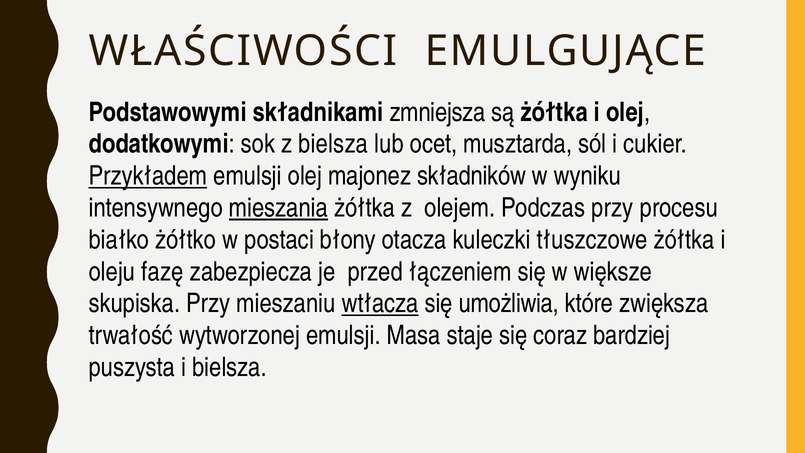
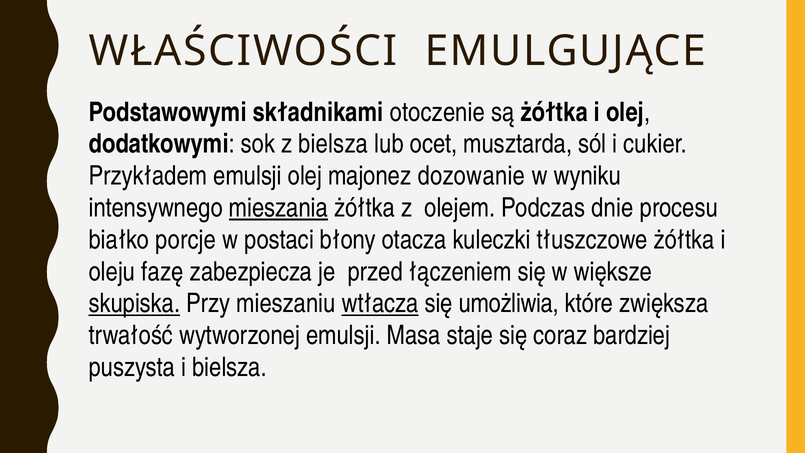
zmniejsza: zmniejsza -> otoczenie
Przykładem underline: present -> none
składników: składników -> dozowanie
Podczas przy: przy -> dnie
żółtko: żółtko -> porcje
skupiska underline: none -> present
